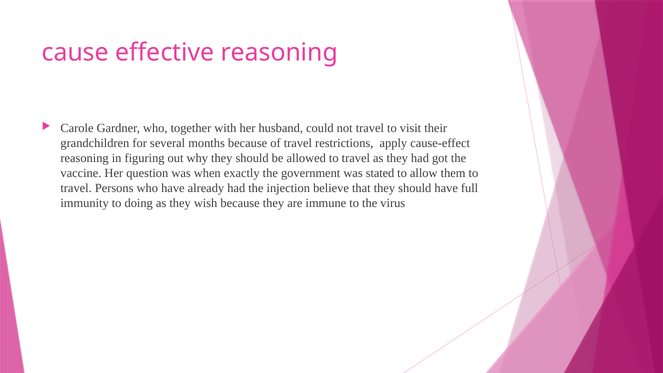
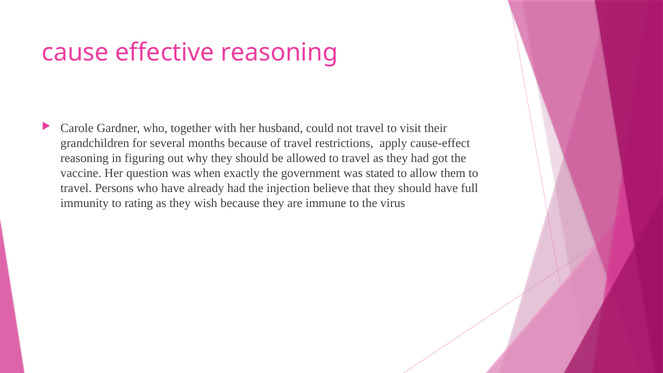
doing: doing -> rating
